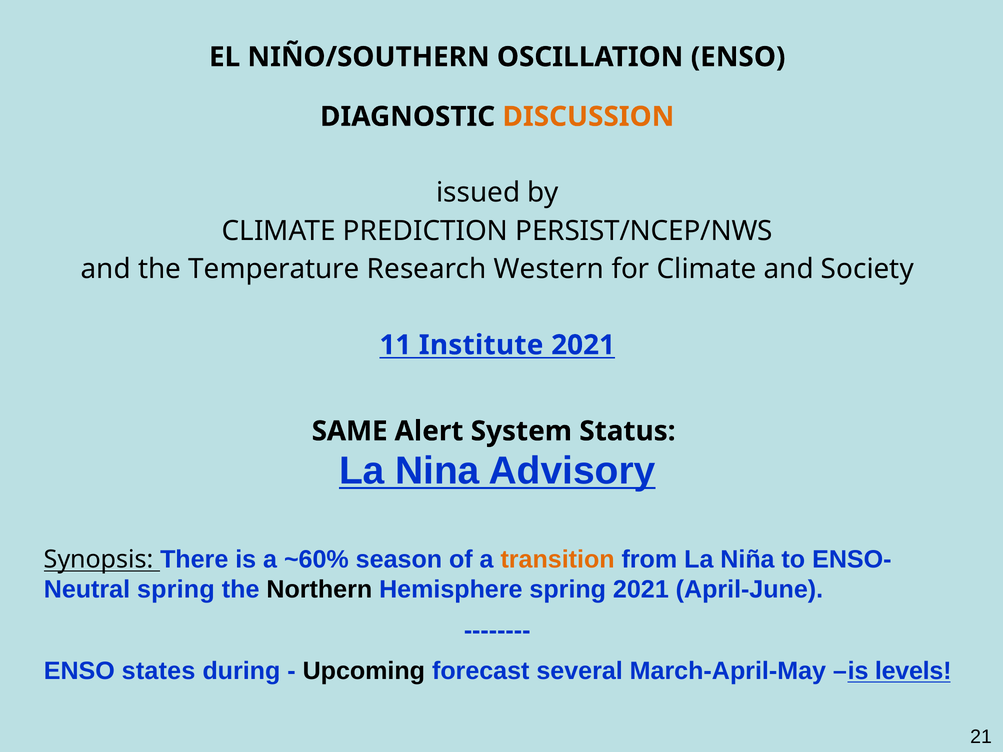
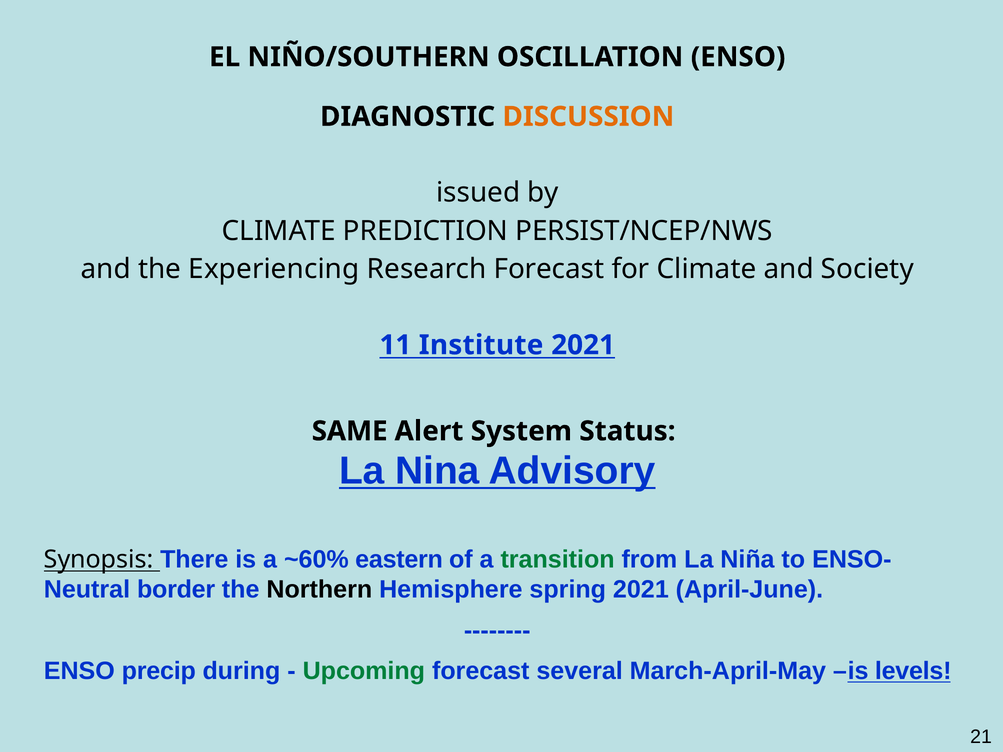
Temperature: Temperature -> Experiencing
Research Western: Western -> Forecast
season: season -> eastern
transition colour: orange -> green
spring at (176, 590): spring -> border
states: states -> precip
Upcoming colour: black -> green
